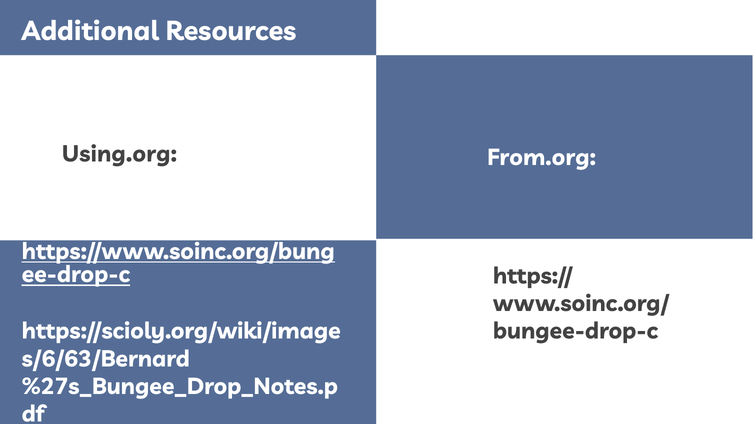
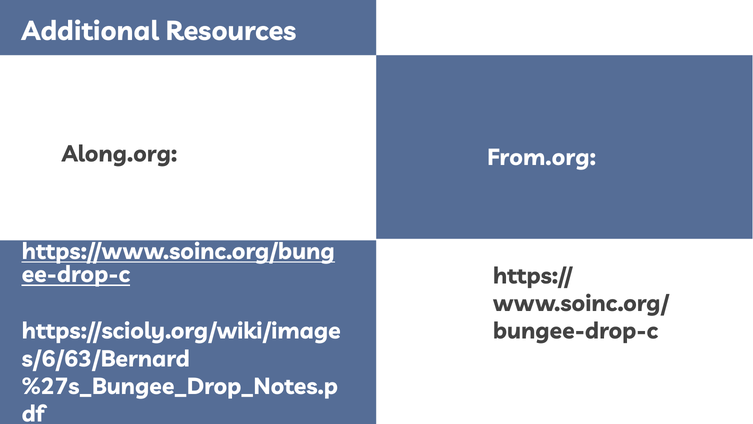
Using.org: Using.org -> Along.org
